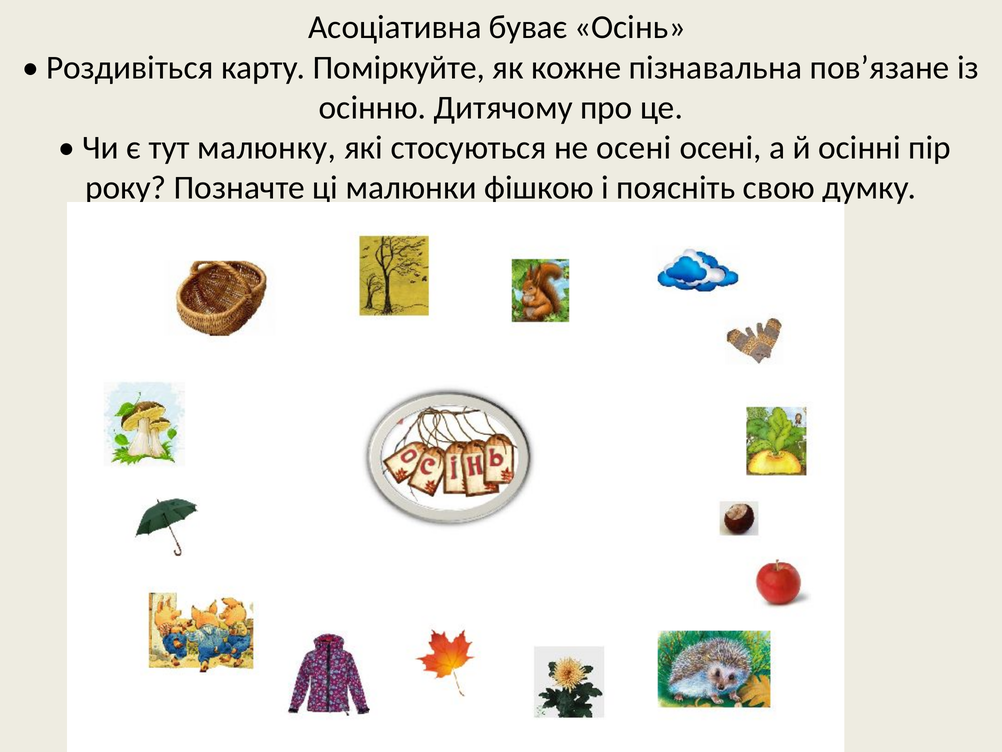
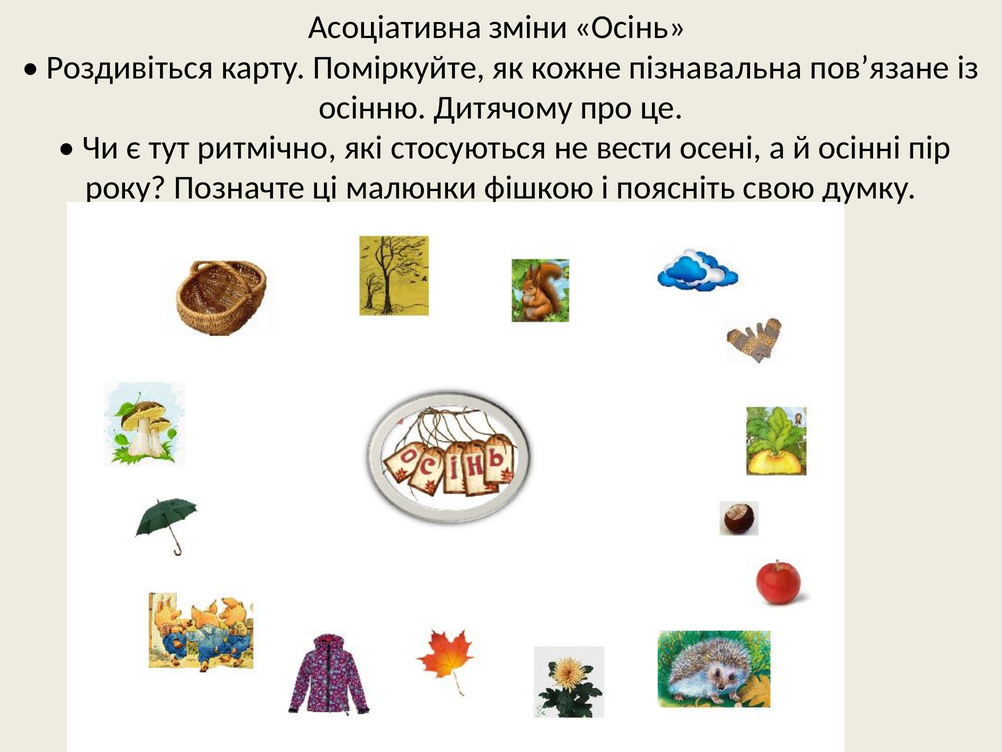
буває: буває -> зміни
малюнку: малюнку -> ритмічно
не осені: осені -> вести
